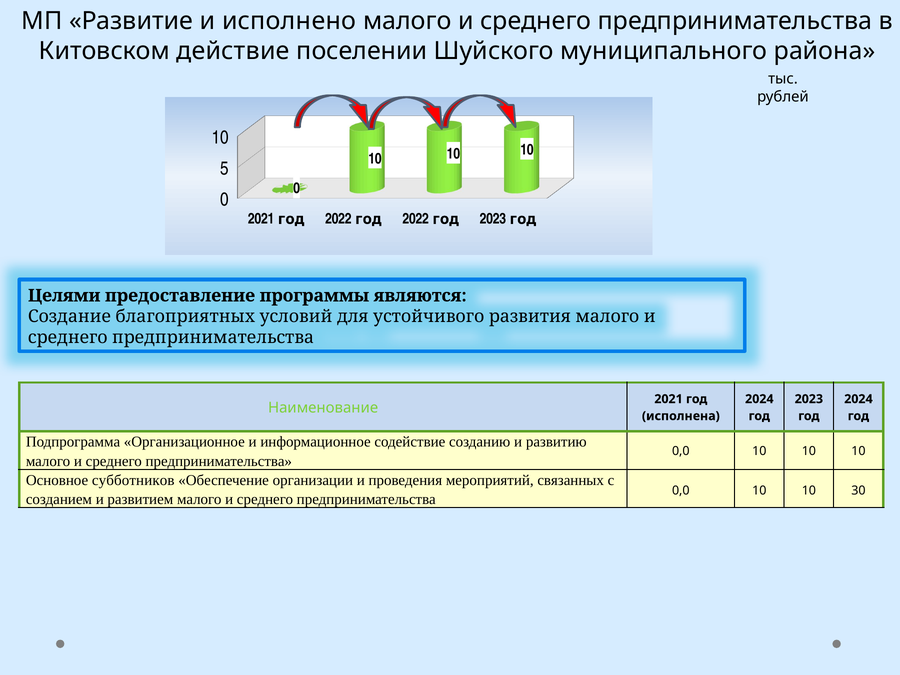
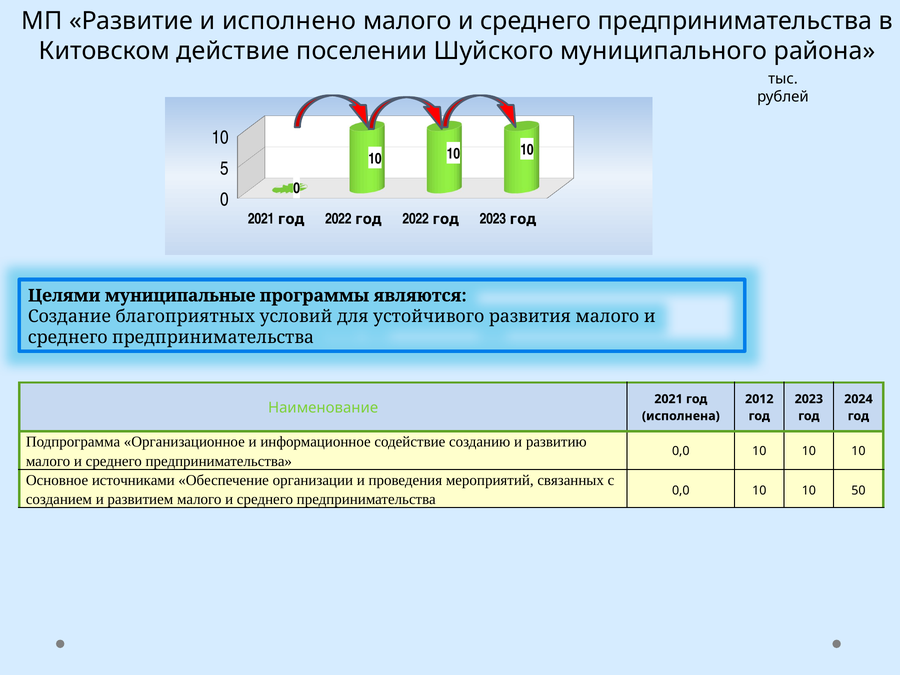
предоставление: предоставление -> муниципальные
2024 at (759, 399): 2024 -> 2012
субботников: субботников -> источниками
30: 30 -> 50
